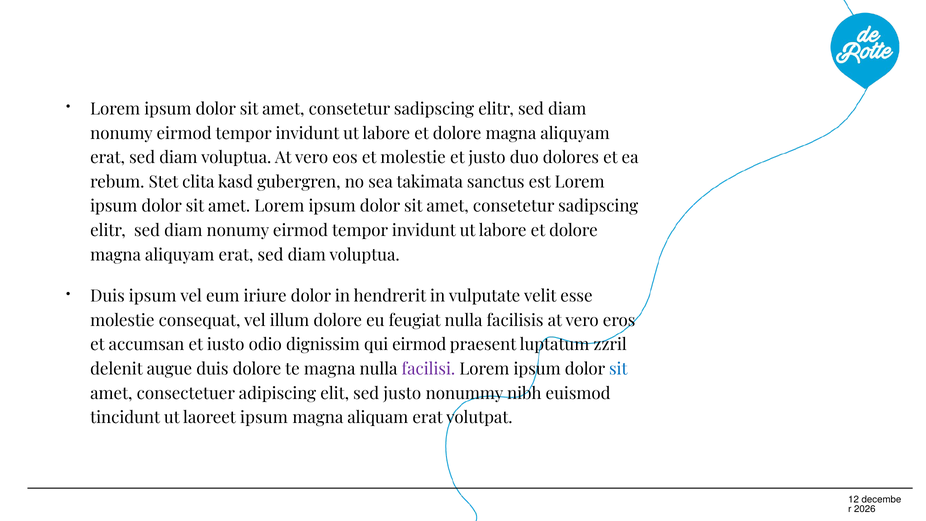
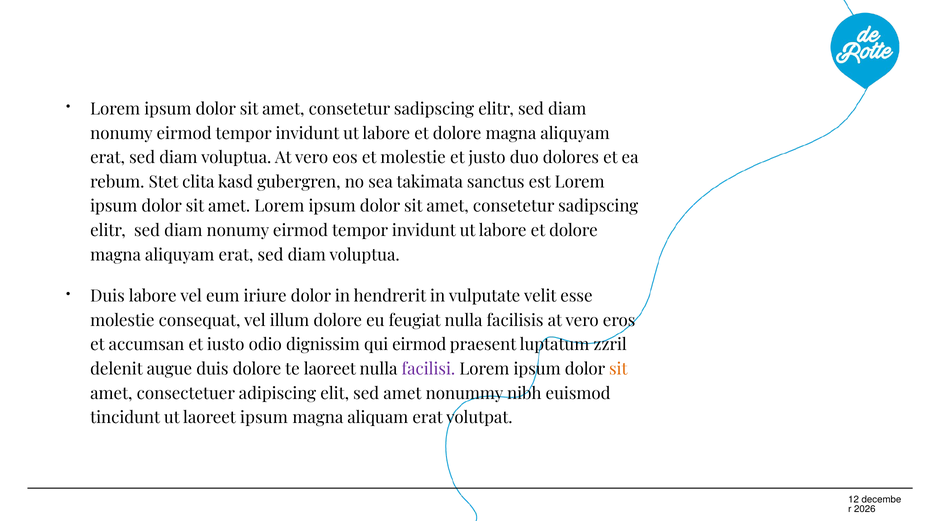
Duis ipsum: ipsum -> labore
te magna: magna -> laoreet
sit at (618, 369) colour: blue -> orange
sed justo: justo -> amet
